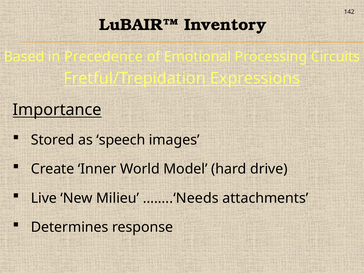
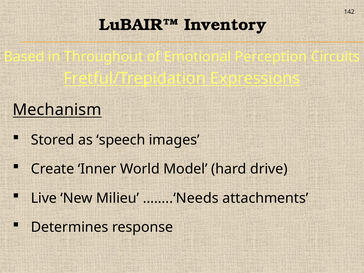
Precedence: Precedence -> Throughout
Processing: Processing -> Perception
Importance: Importance -> Mechanism
